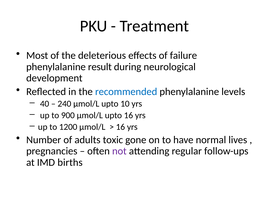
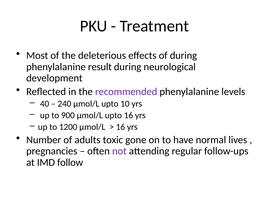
of failure: failure -> during
recommended colour: blue -> purple
births: births -> follow
